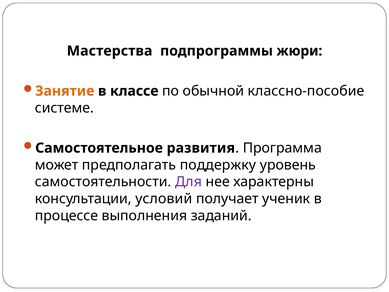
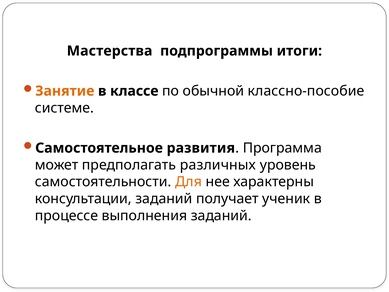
жюри: жюри -> итоги
поддержку: поддержку -> различных
Для colour: purple -> orange
консультации условий: условий -> заданий
